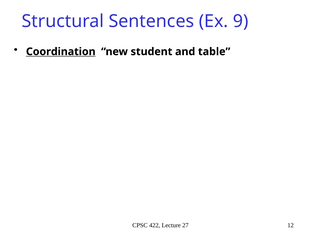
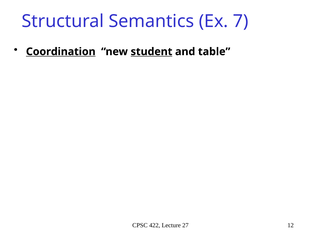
Sentences: Sentences -> Semantics
9: 9 -> 7
student underline: none -> present
